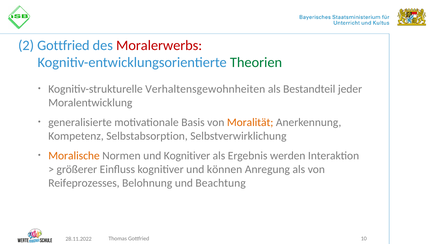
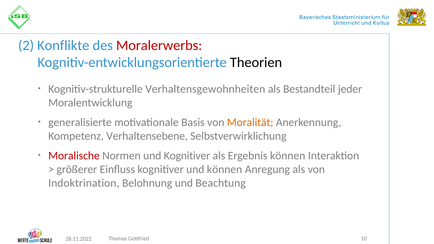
2 Gottfried: Gottfried -> Konflikte
Theorien colour: green -> black
Selbstabsorption: Selbstabsorption -> Verhaltensebene
Moralische colour: orange -> red
Ergebnis werden: werden -> können
Reifeprozesses: Reifeprozesses -> Indoktrination
